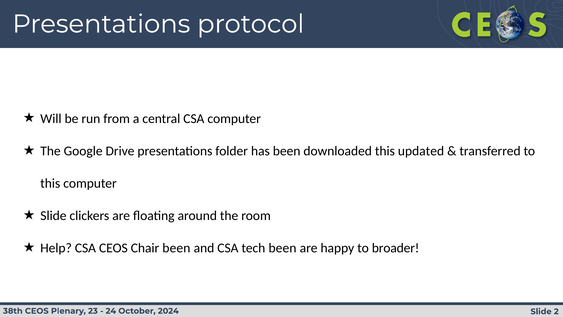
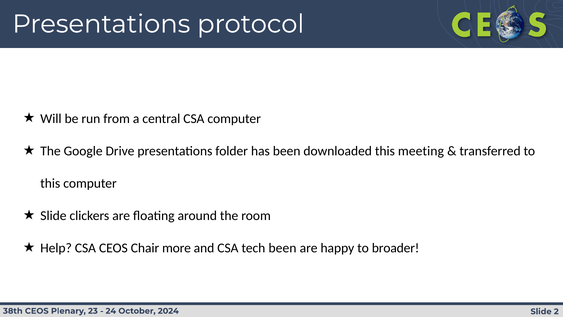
updated: updated -> meeting
Chair been: been -> more
